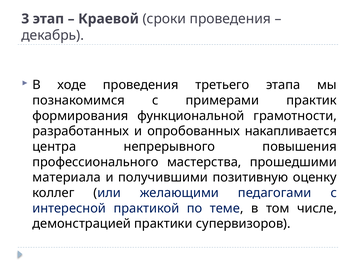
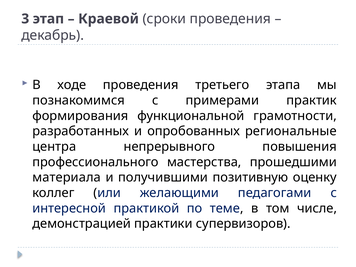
накапливается: накапливается -> региональные
